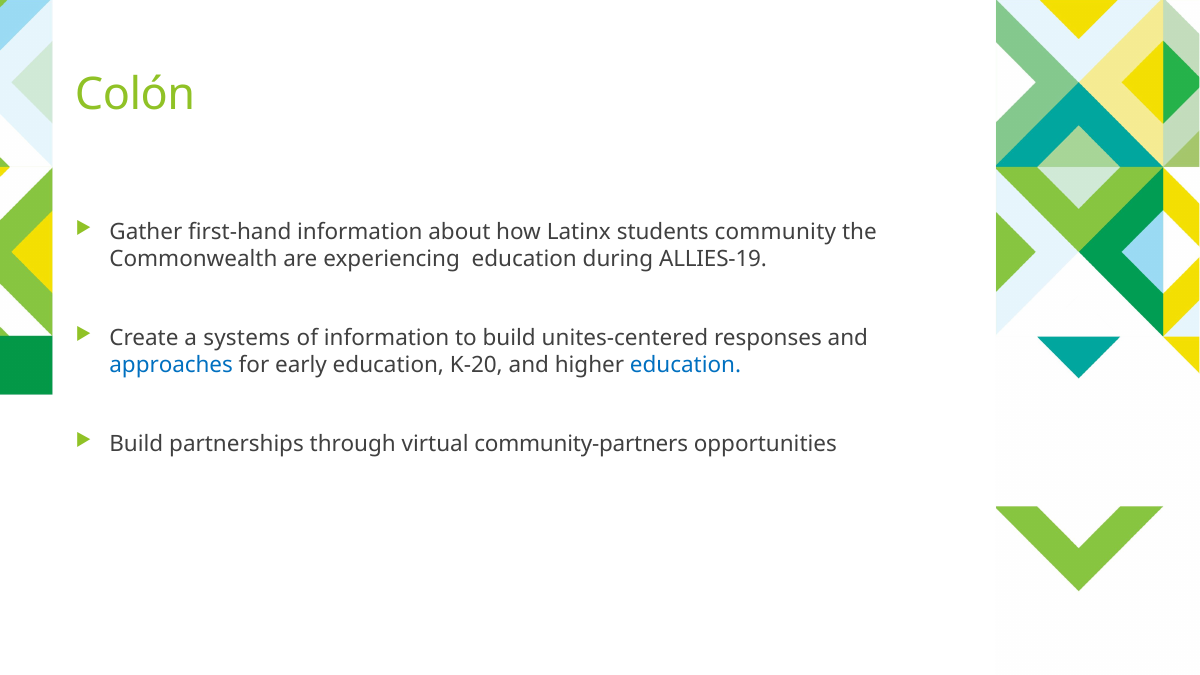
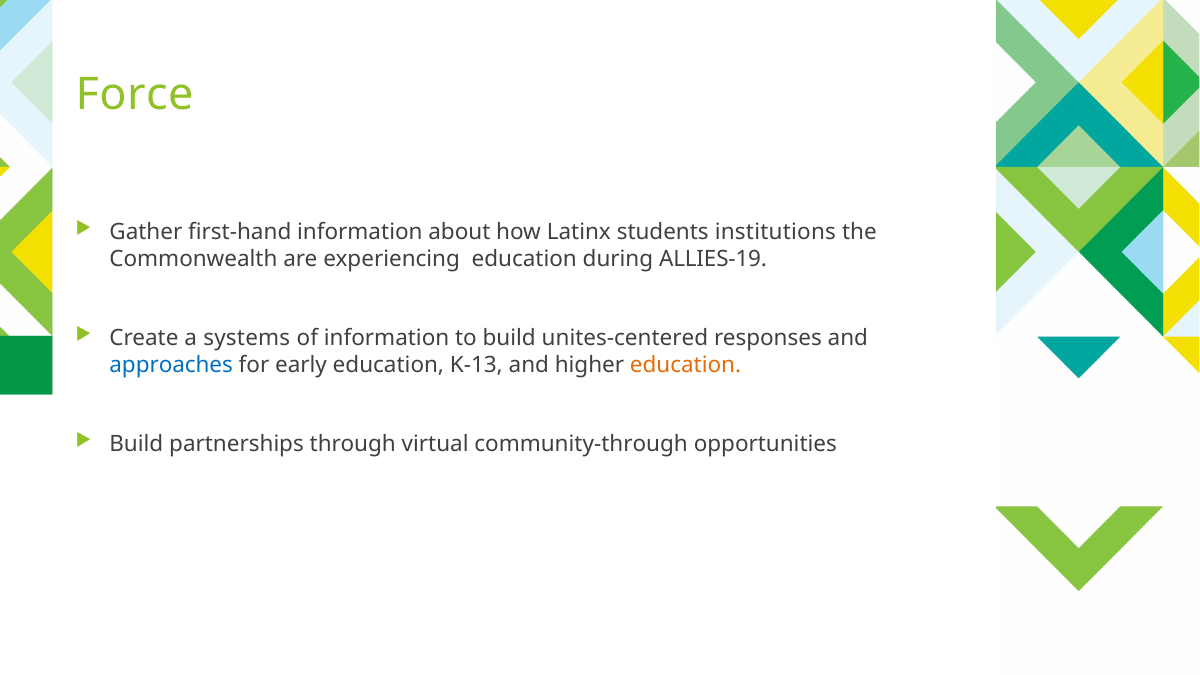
Colón: Colón -> Force
community: community -> institutions
K-20: K-20 -> K-13
education at (686, 365) colour: blue -> orange
community-partners: community-partners -> community-through
